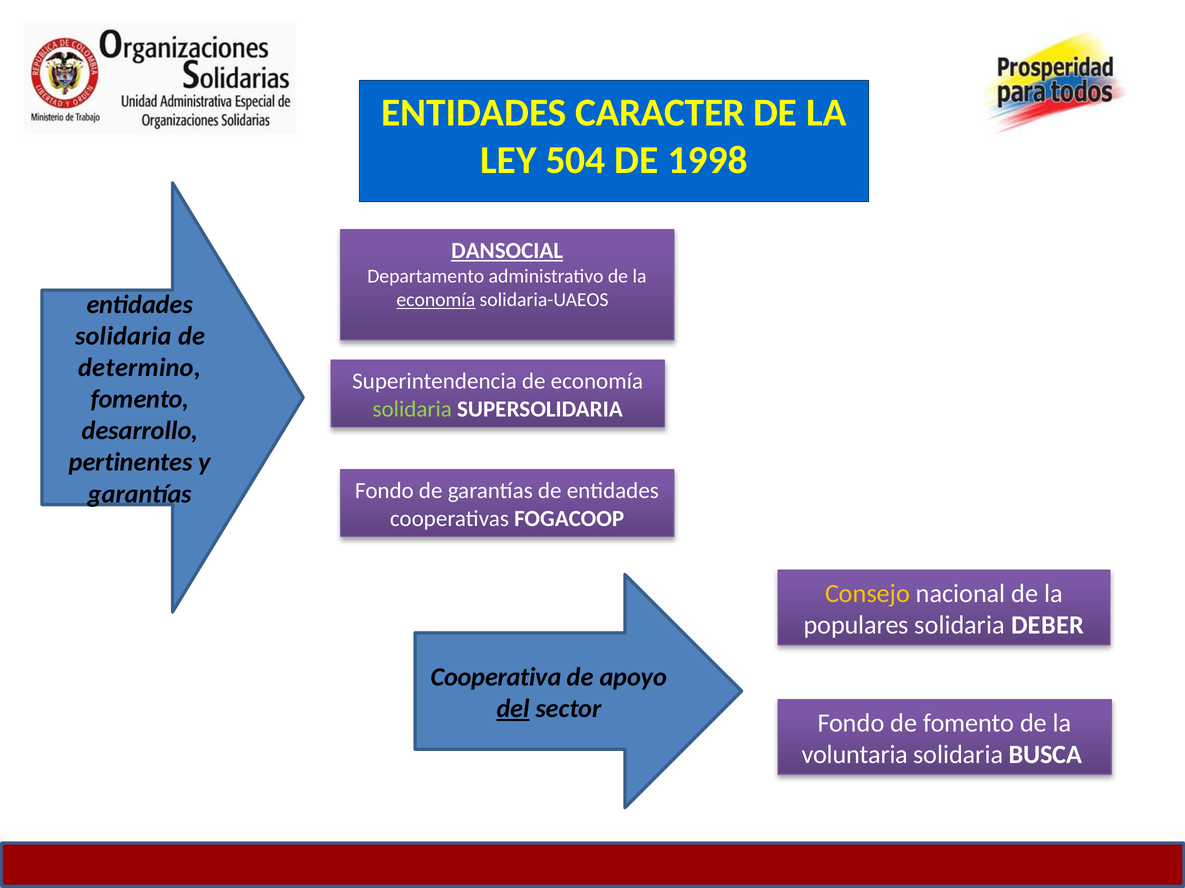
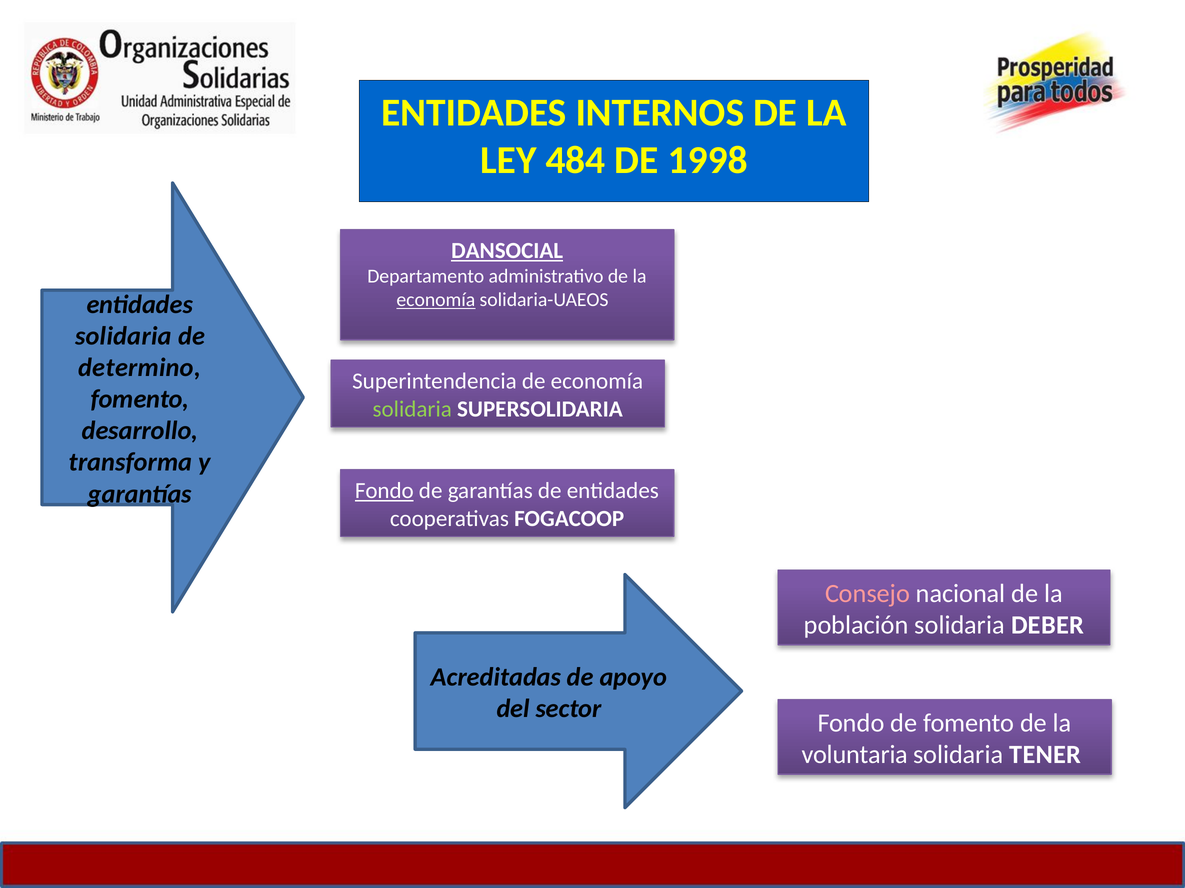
CARACTER: CARACTER -> INTERNOS
504: 504 -> 484
pertinentes: pertinentes -> transforma
Fondo at (384, 491) underline: none -> present
Consejo colour: yellow -> pink
populares: populares -> población
Cooperativa: Cooperativa -> Acreditadas
del underline: present -> none
BUSCA: BUSCA -> TENER
